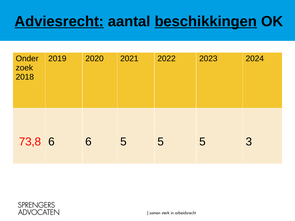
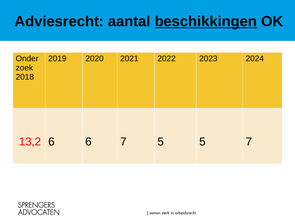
Adviesrecht underline: present -> none
73,8: 73,8 -> 13,2
6 5: 5 -> 7
5 3: 3 -> 7
